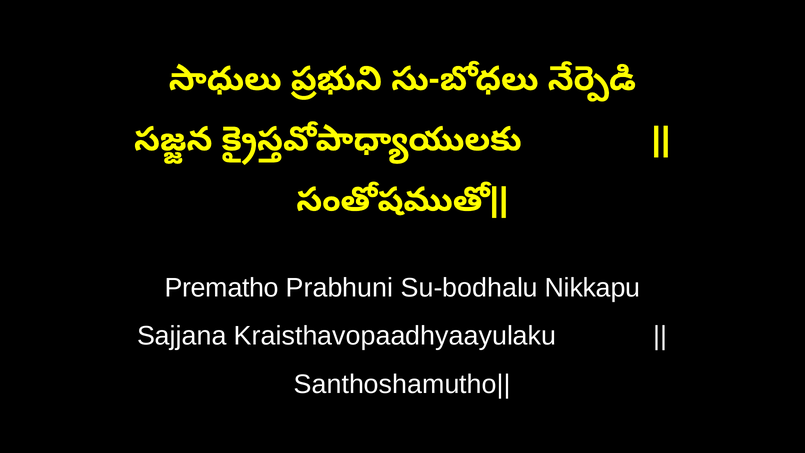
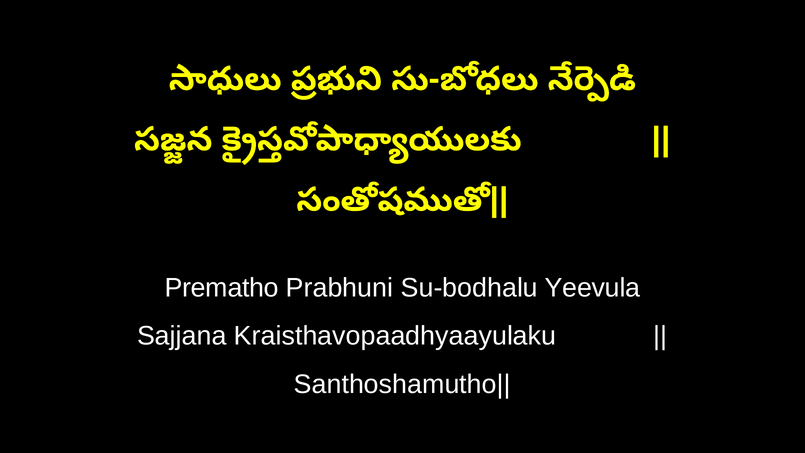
Nikkapu: Nikkapu -> Yeevula
